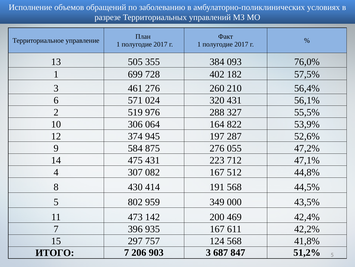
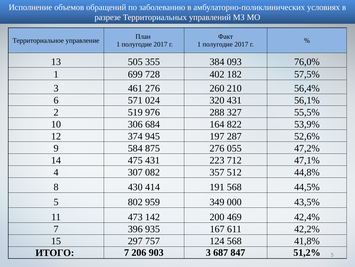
064: 064 -> 684
082 167: 167 -> 357
